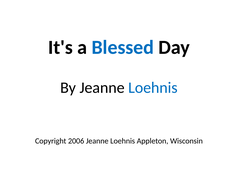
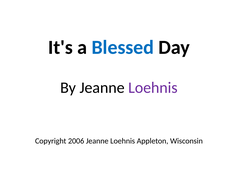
Loehnis at (153, 87) colour: blue -> purple
